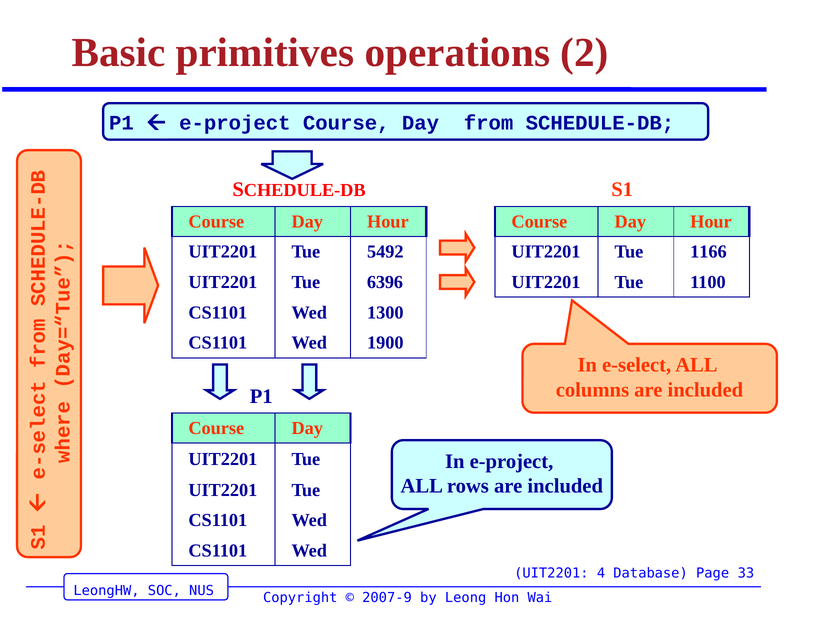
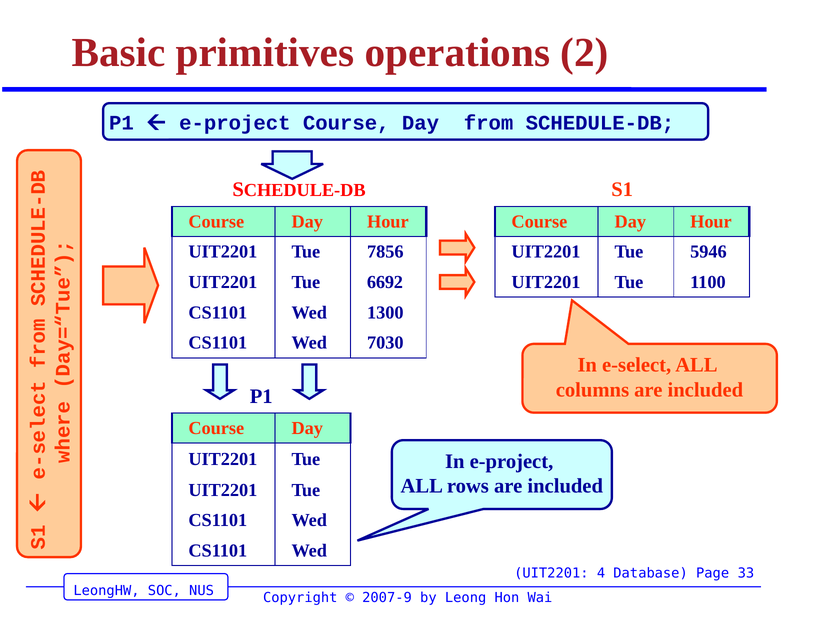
5492: 5492 -> 7856
1166: 1166 -> 5946
6396: 6396 -> 6692
1900: 1900 -> 7030
